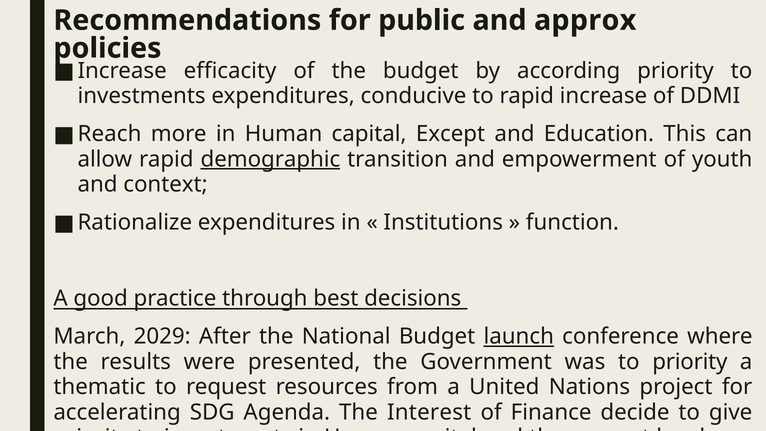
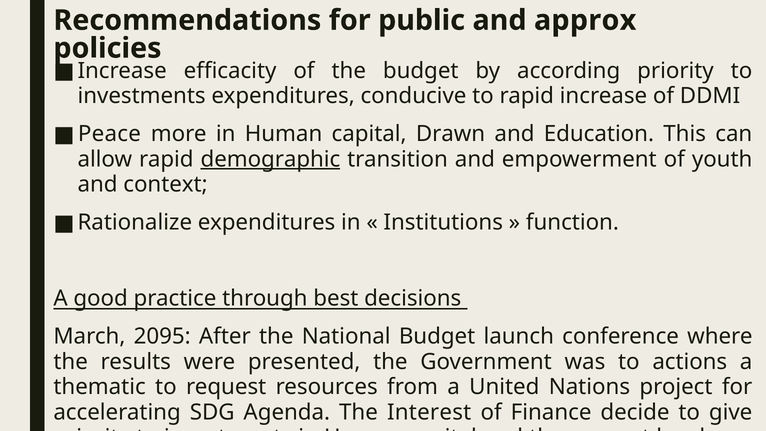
Reach: Reach -> Peace
Except: Except -> Drawn
2029: 2029 -> 2095
launch underline: present -> none
to priority: priority -> actions
